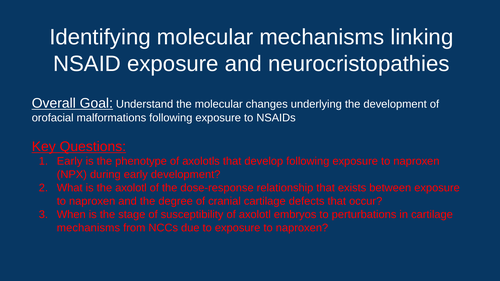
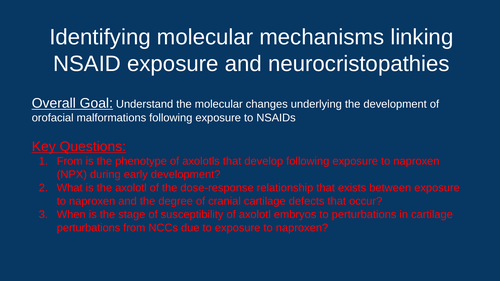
Early at (70, 161): Early -> From
mechanisms at (88, 228): mechanisms -> perturbations
